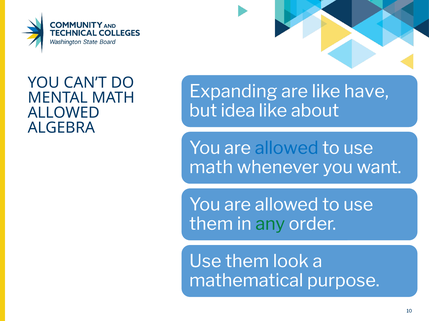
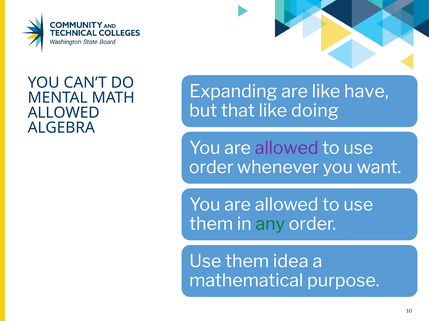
idea: idea -> that
about: about -> doing
allowed at (287, 148) colour: blue -> purple
math at (211, 168): math -> order
look: look -> idea
